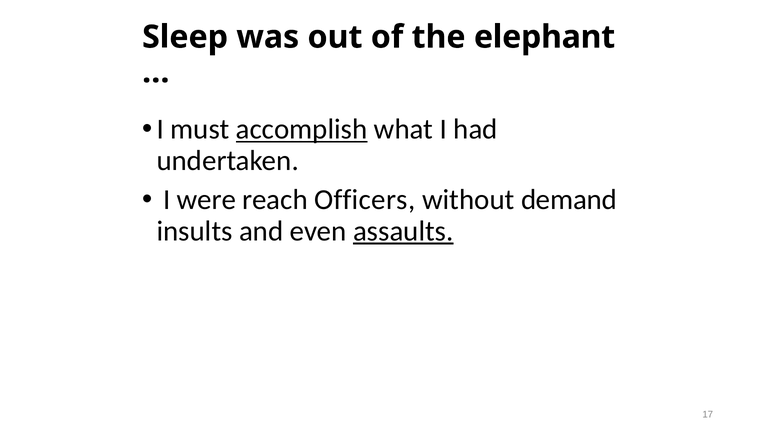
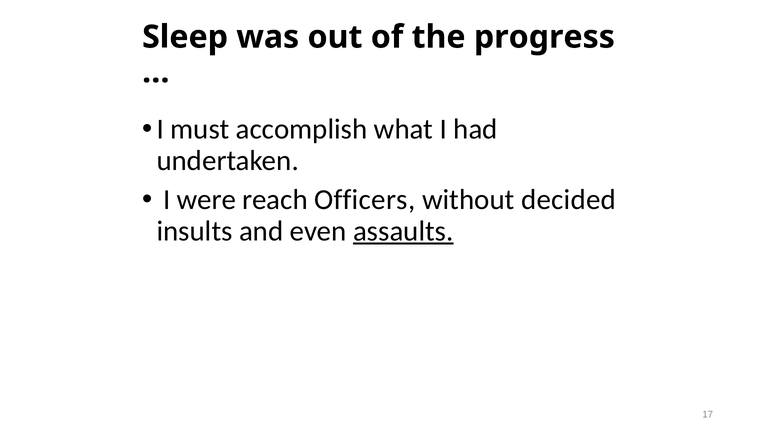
elephant: elephant -> progress
accomplish underline: present -> none
demand: demand -> decided
